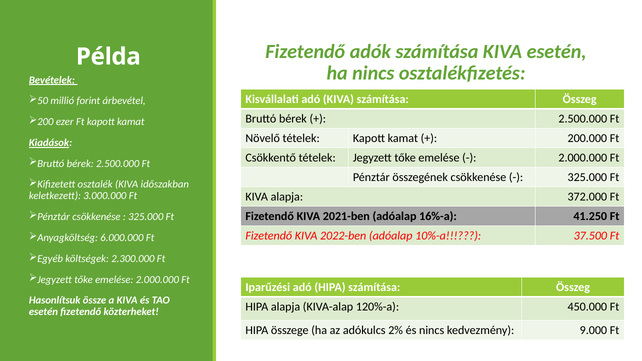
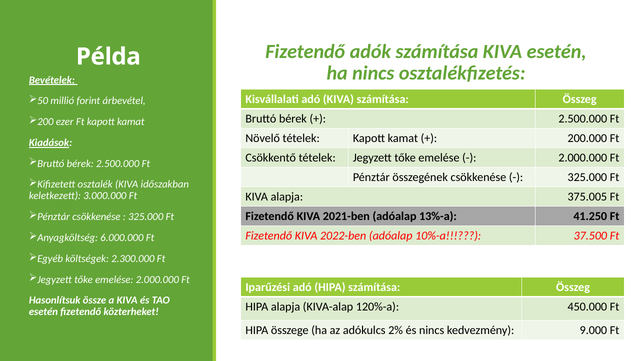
372.000: 372.000 -> 375.005
16%-a: 16%-a -> 13%-a
